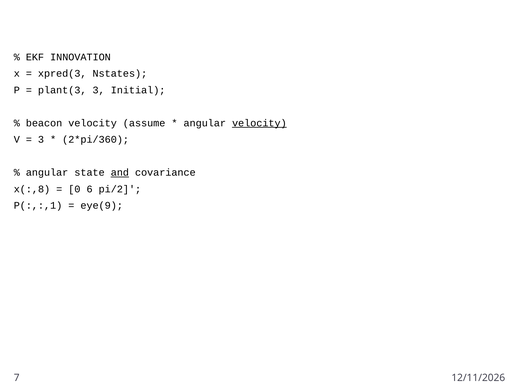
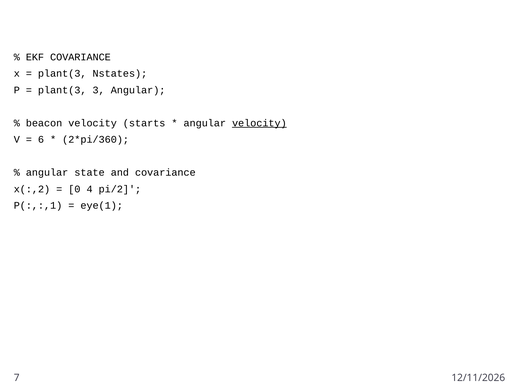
EKF INNOVATION: INNOVATION -> COVARIANCE
xpred(3 at (62, 73): xpred(3 -> plant(3
3 Initial: Initial -> Angular
assume: assume -> starts
3 at (41, 139): 3 -> 6
and underline: present -> none
x(:,8: x(:,8 -> x(:,2
6: 6 -> 4
eye(9: eye(9 -> eye(1
